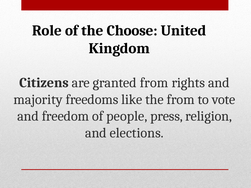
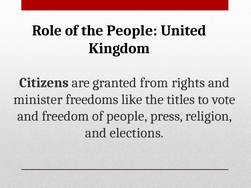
the Choose: Choose -> People
majority: majority -> minister
the from: from -> titles
